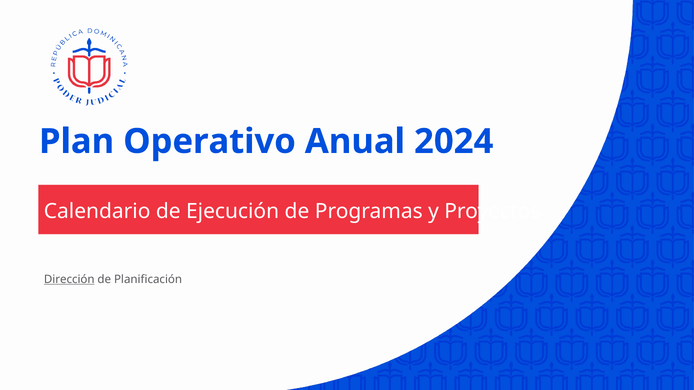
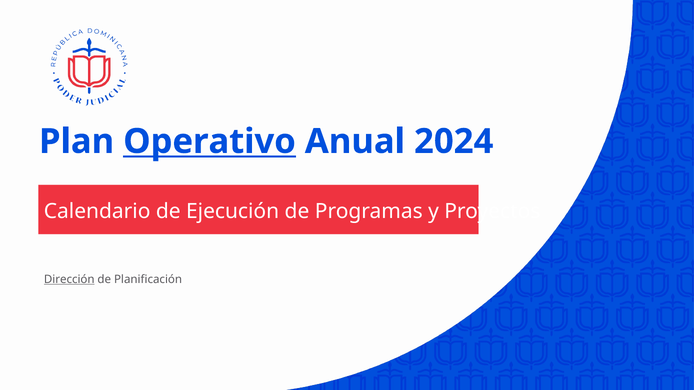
Operativo underline: none -> present
